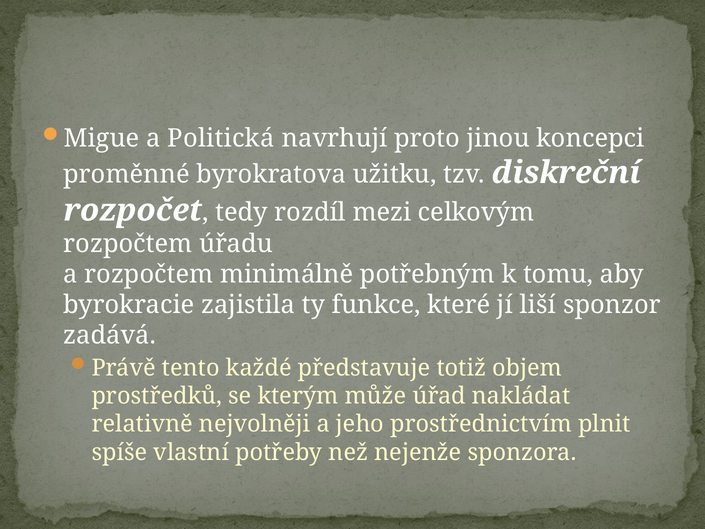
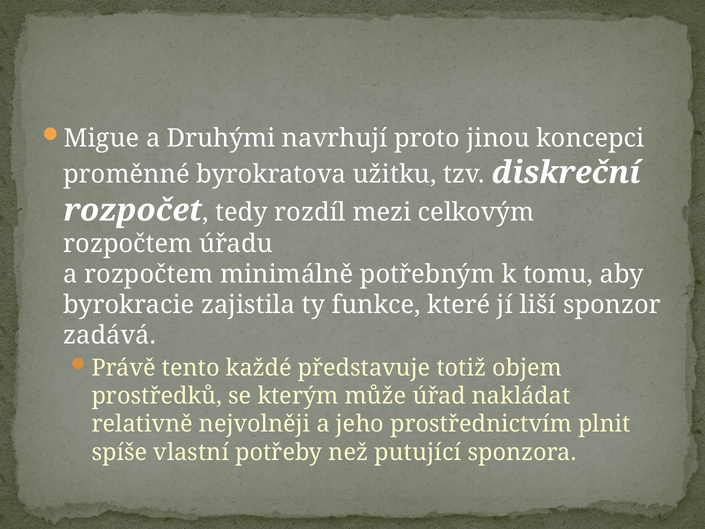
Politická: Politická -> Druhými
nejenže: nejenže -> putující
